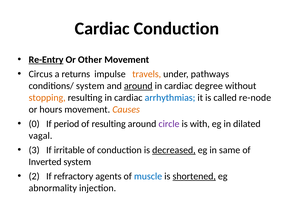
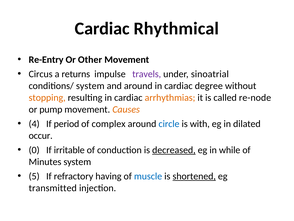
Cardiac Conduction: Conduction -> Rhythmical
Re-Entry underline: present -> none
travels colour: orange -> purple
pathways: pathways -> sinoatrial
around at (138, 86) underline: present -> none
arrhythmias colour: blue -> orange
hours: hours -> pump
0: 0 -> 4
of resulting: resulting -> complex
circle colour: purple -> blue
vagal: vagal -> occur
3: 3 -> 0
same: same -> while
Inverted: Inverted -> Minutes
2: 2 -> 5
agents: agents -> having
abnormality: abnormality -> transmitted
